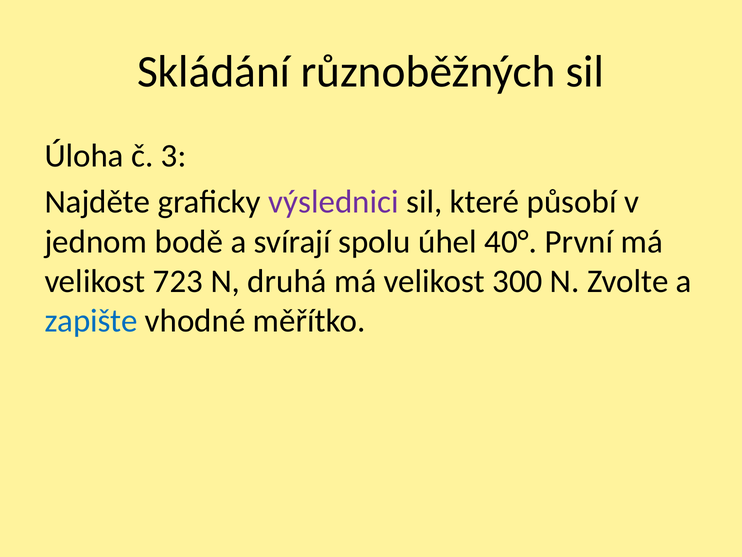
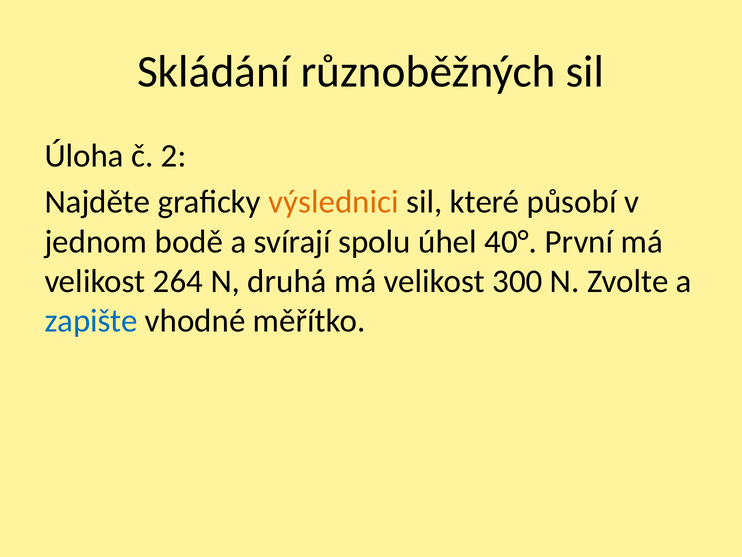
3: 3 -> 2
výslednici colour: purple -> orange
723: 723 -> 264
